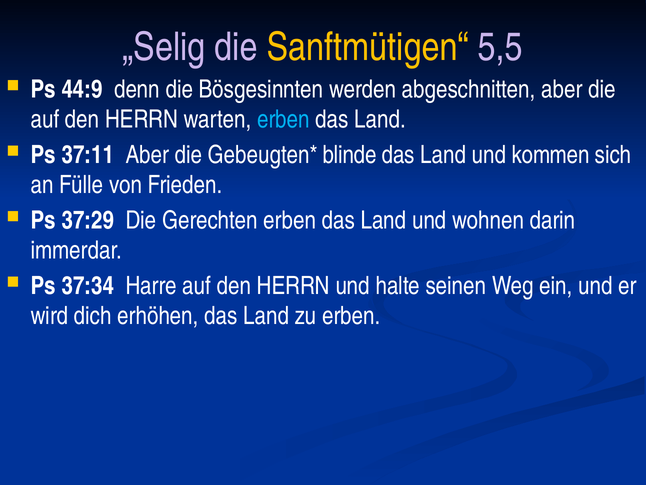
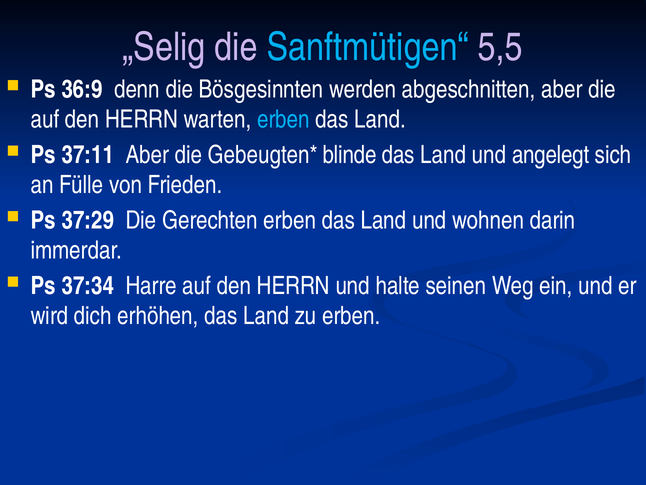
Sanftmütigen“ colour: yellow -> light blue
44:9: 44:9 -> 36:9
kommen: kommen -> angelegt
